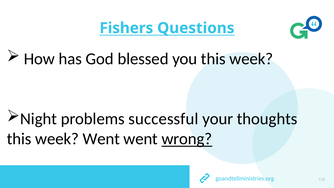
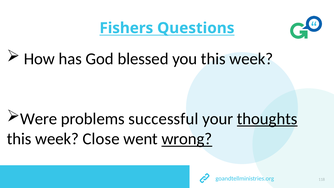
Night: Night -> Were
thoughts underline: none -> present
week Went: Went -> Close
